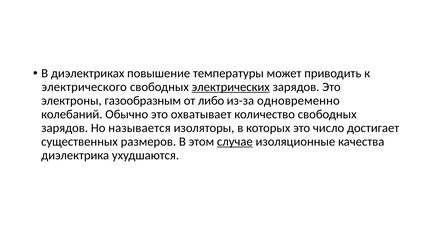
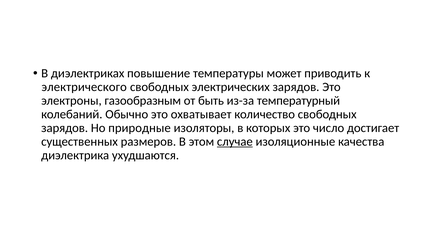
электрических underline: present -> none
либо: либо -> быть
одновременно: одновременно -> температурный
называется: называется -> природные
